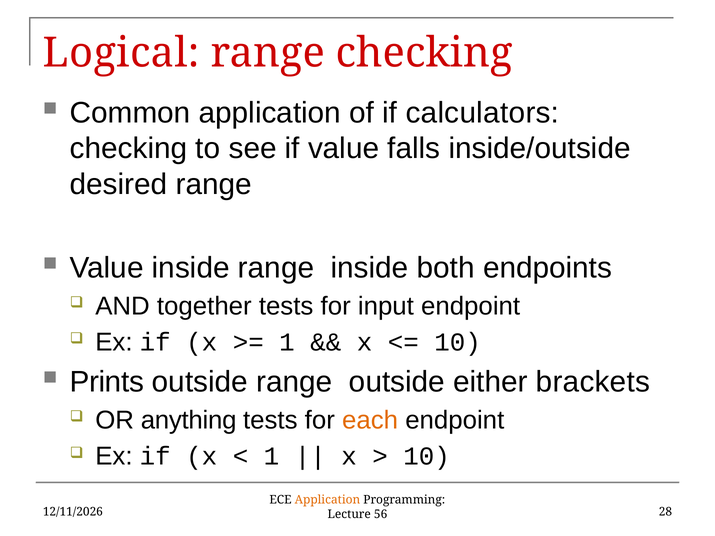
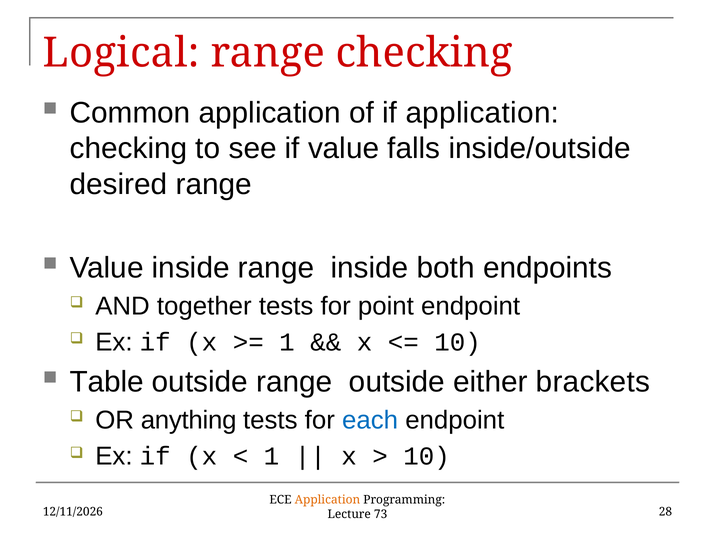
if calculators: calculators -> application
input: input -> point
Prints: Prints -> Table
each colour: orange -> blue
56: 56 -> 73
